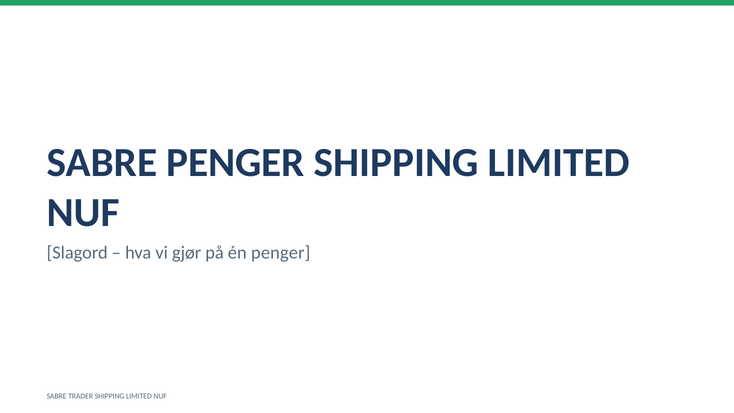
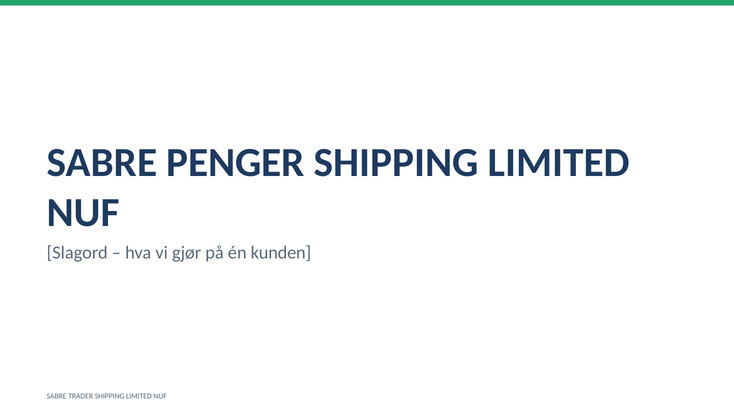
én penger: penger -> kunden
